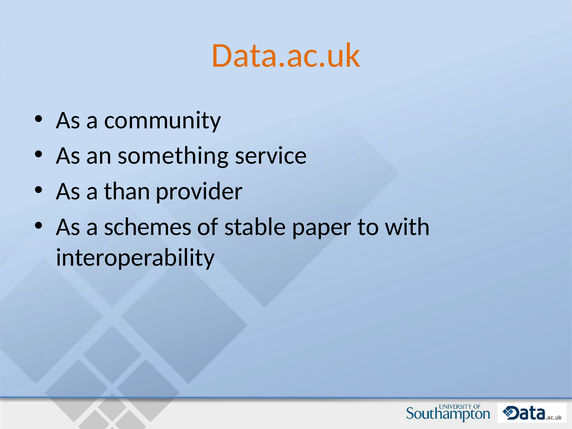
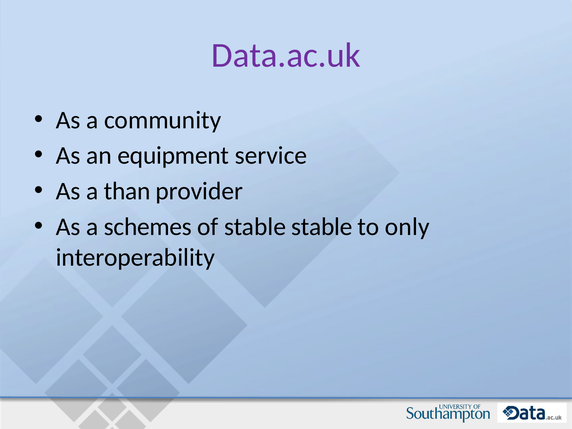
Data.ac.uk colour: orange -> purple
something: something -> equipment
stable paper: paper -> stable
with: with -> only
